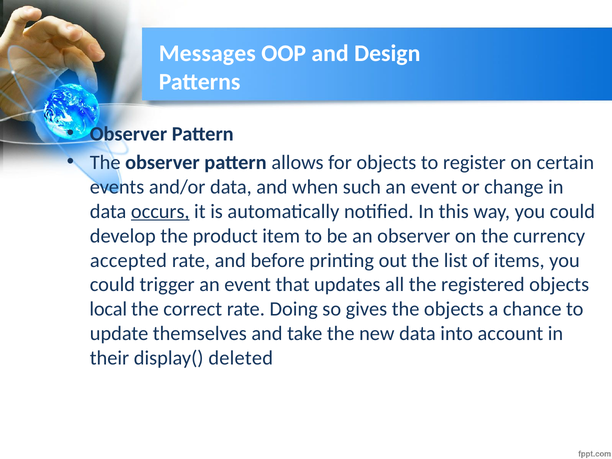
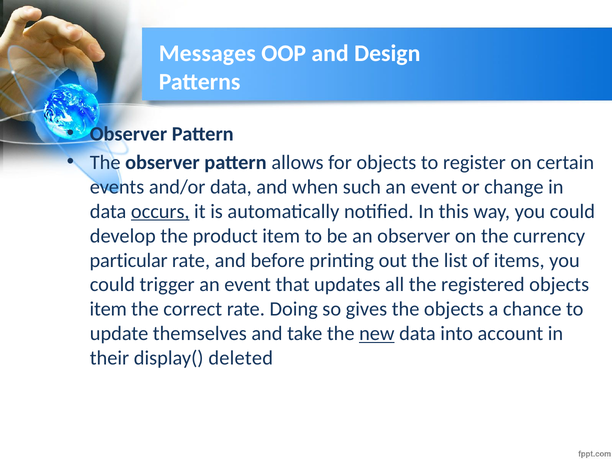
accepted: accepted -> particular
local at (108, 309): local -> item
new underline: none -> present
